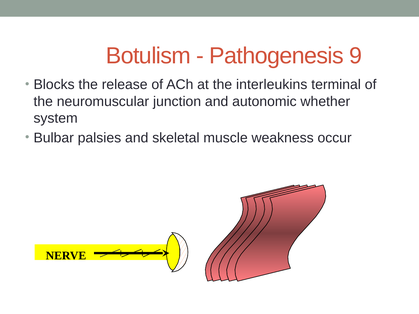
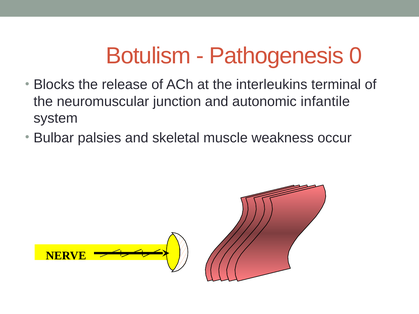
9: 9 -> 0
whether: whether -> infantile
